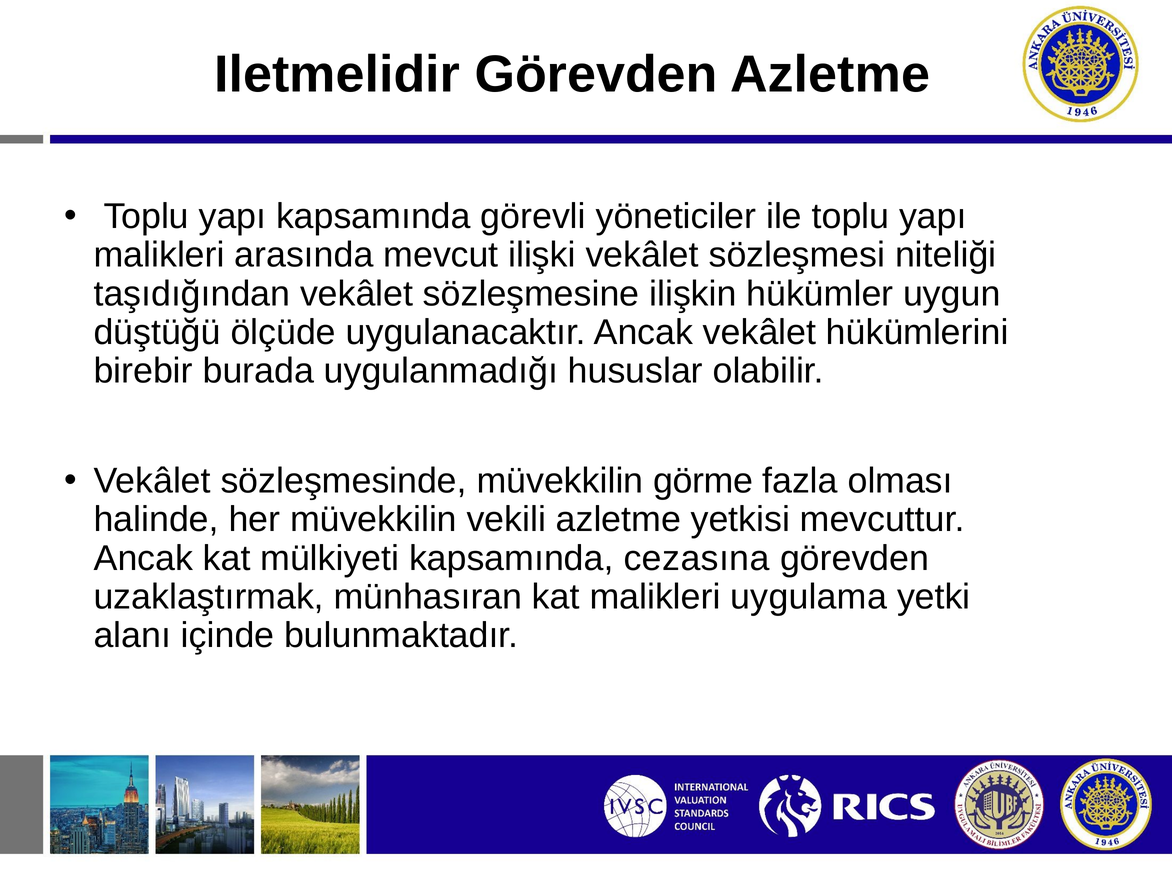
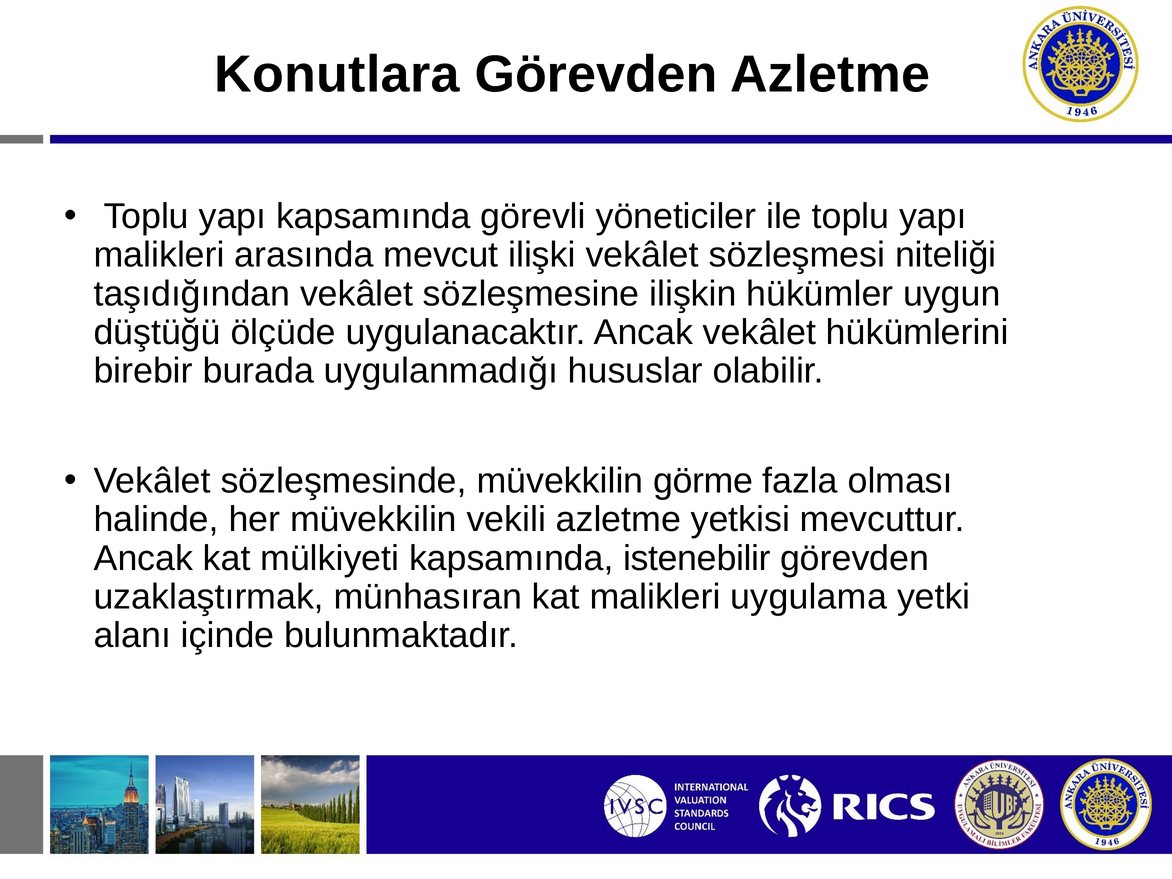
Iletmelidir: Iletmelidir -> Konutlara
cezasına: cezasına -> istenebilir
